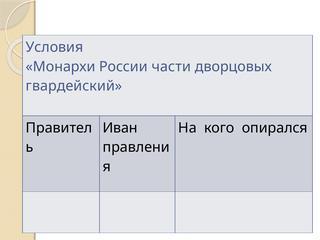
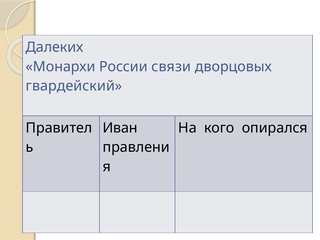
Условия: Условия -> Далеких
части: части -> связи
